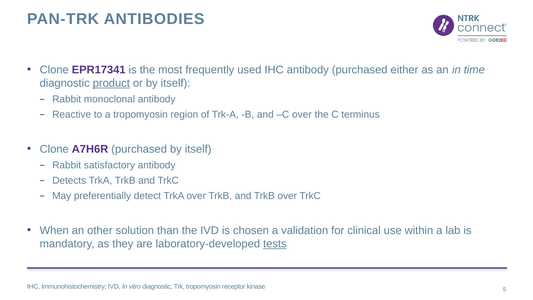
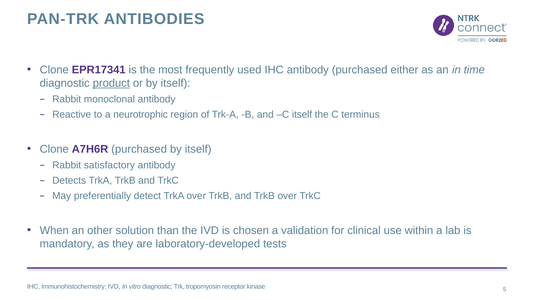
a tropomyosin: tropomyosin -> neurotrophic
C over: over -> itself
tests underline: present -> none
